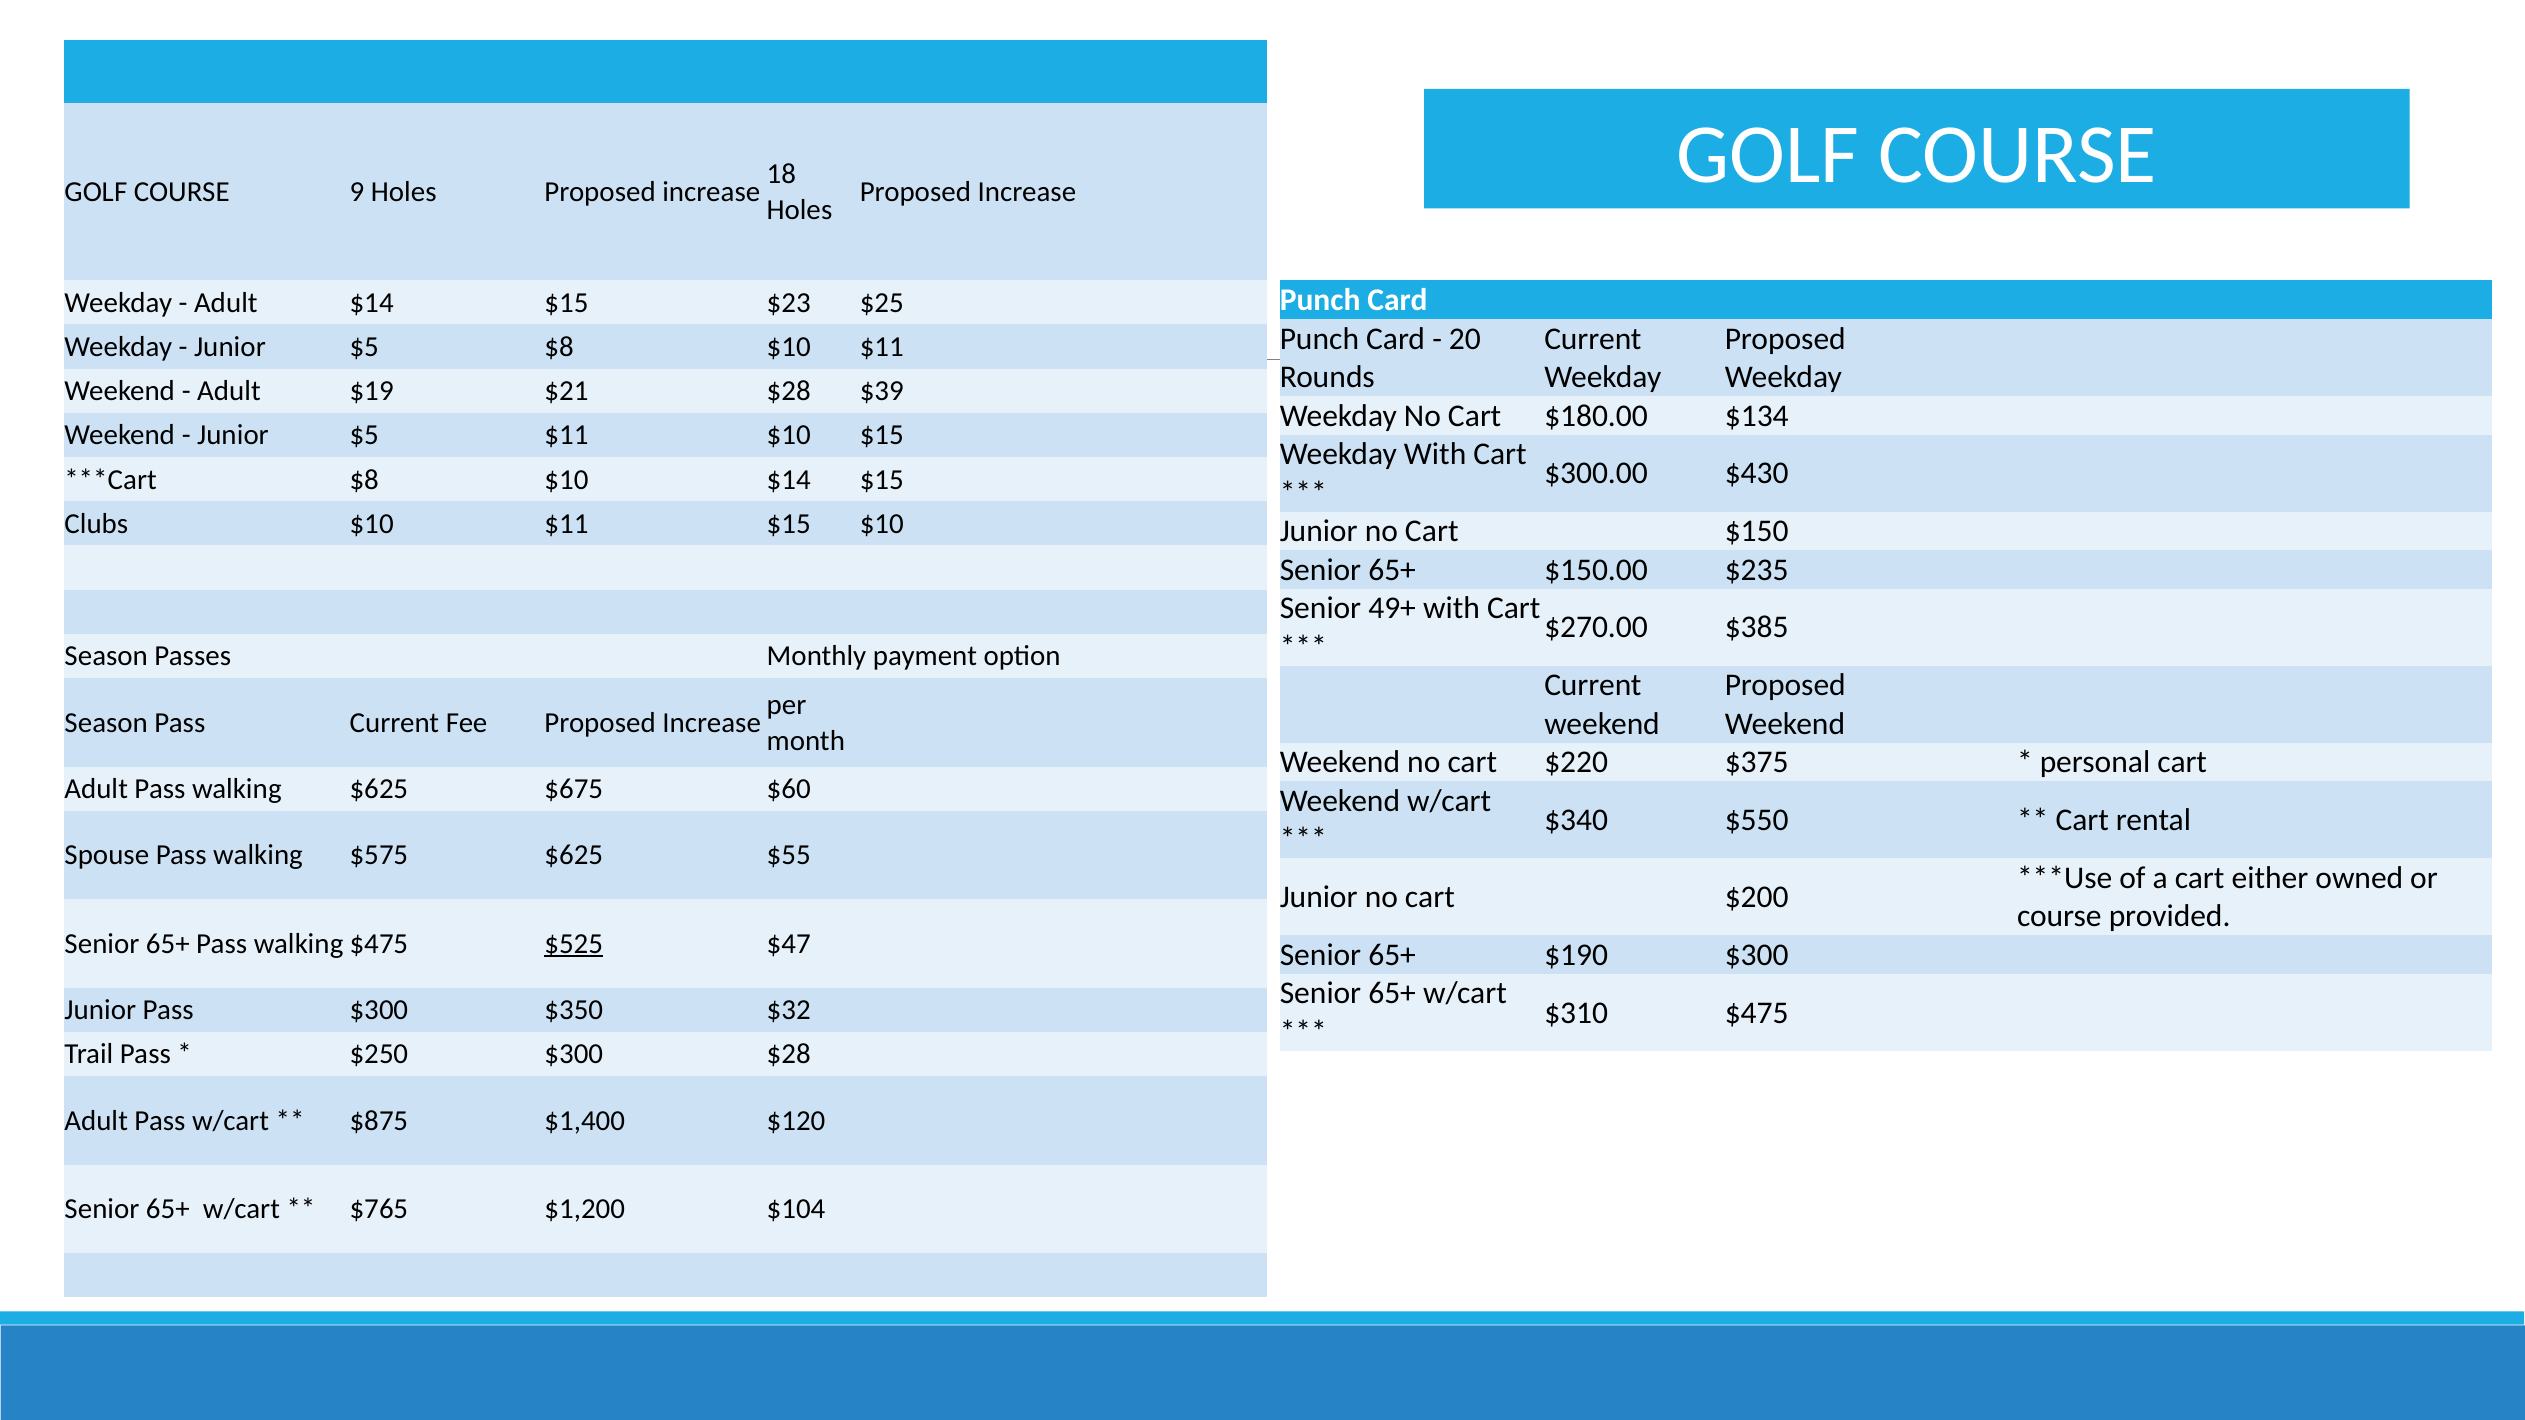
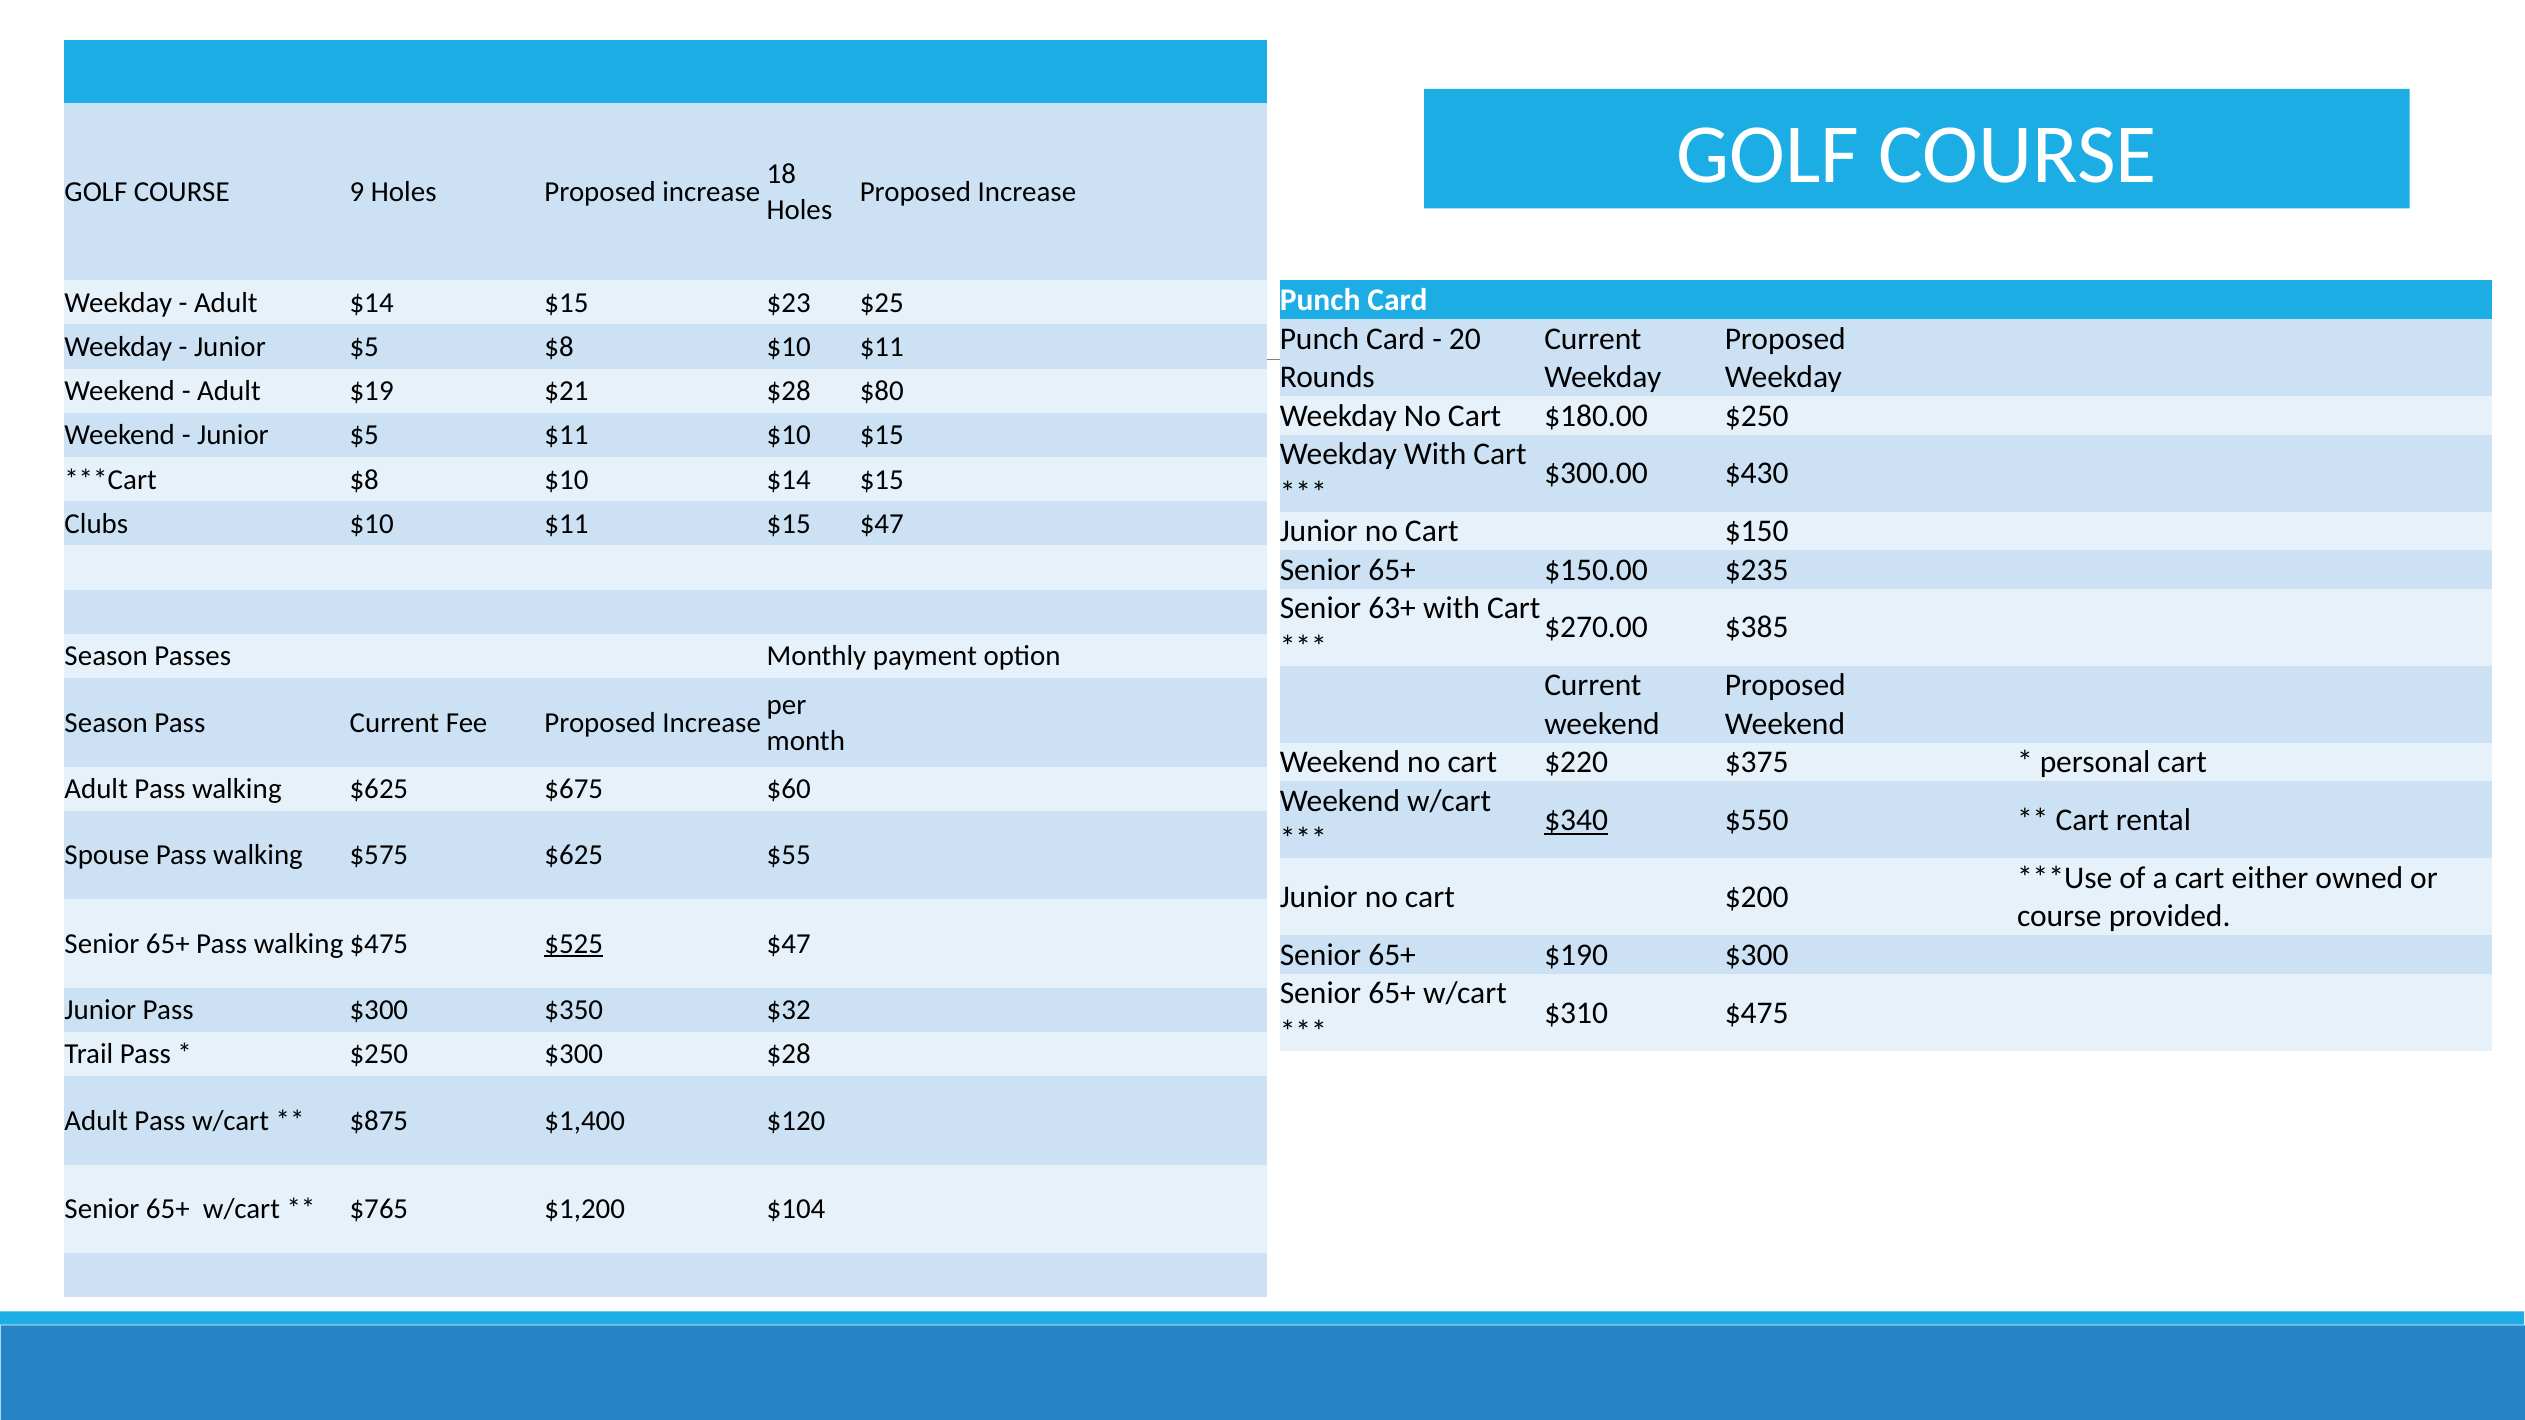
$39: $39 -> $80
$180.00 $134: $134 -> $250
$15 $10: $10 -> $47
49+: 49+ -> 63+
$340 underline: none -> present
